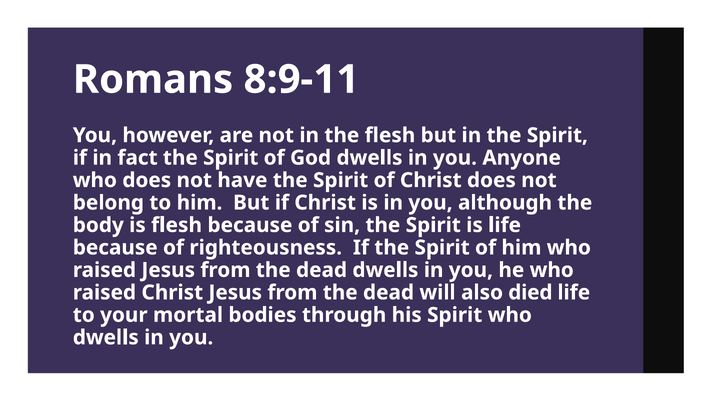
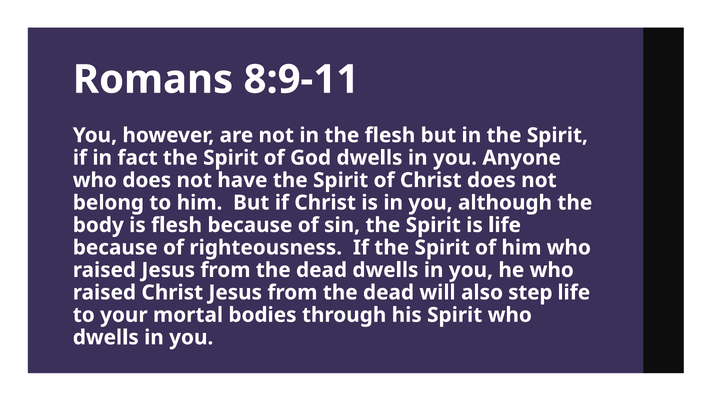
died: died -> step
